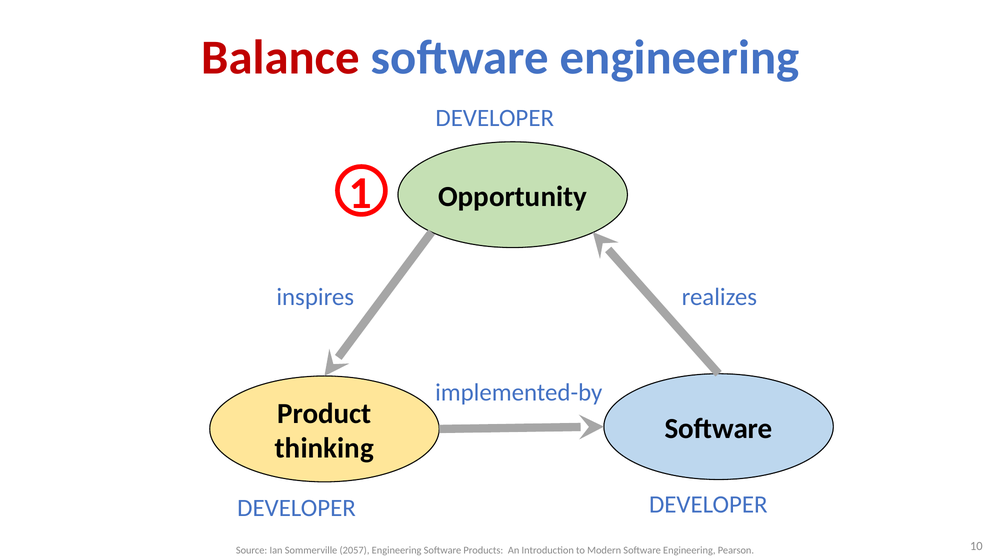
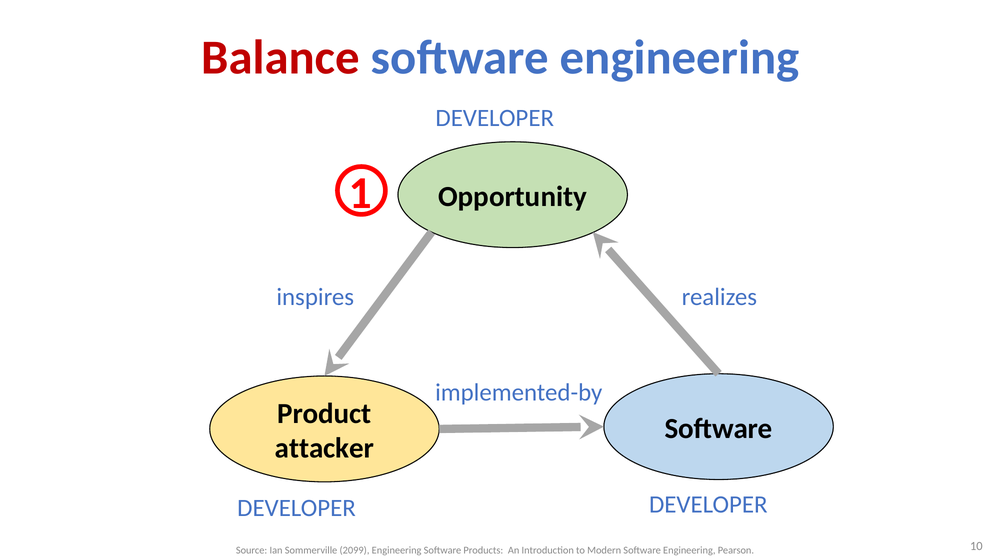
thinking: thinking -> attacker
2057: 2057 -> 2099
